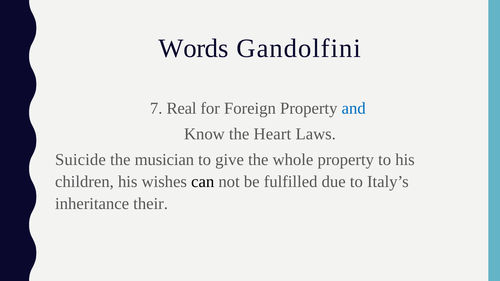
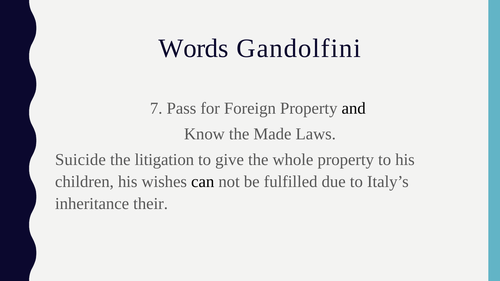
Real: Real -> Pass
and colour: blue -> black
Heart: Heart -> Made
musician: musician -> litigation
